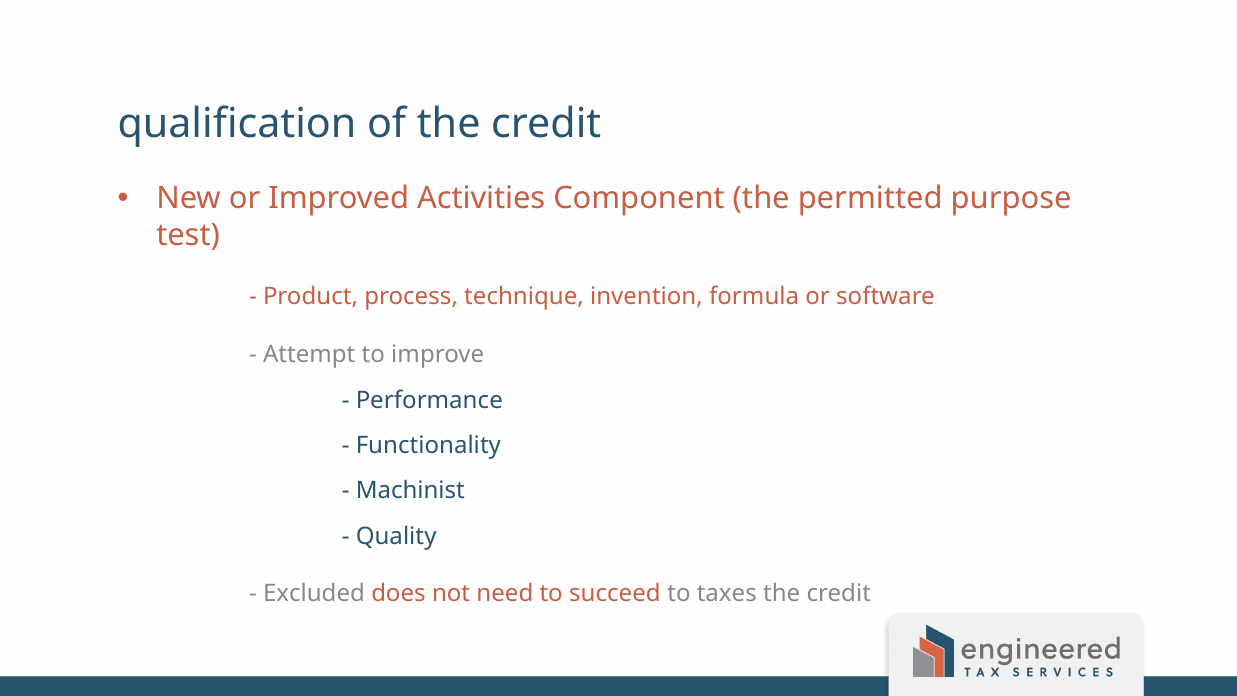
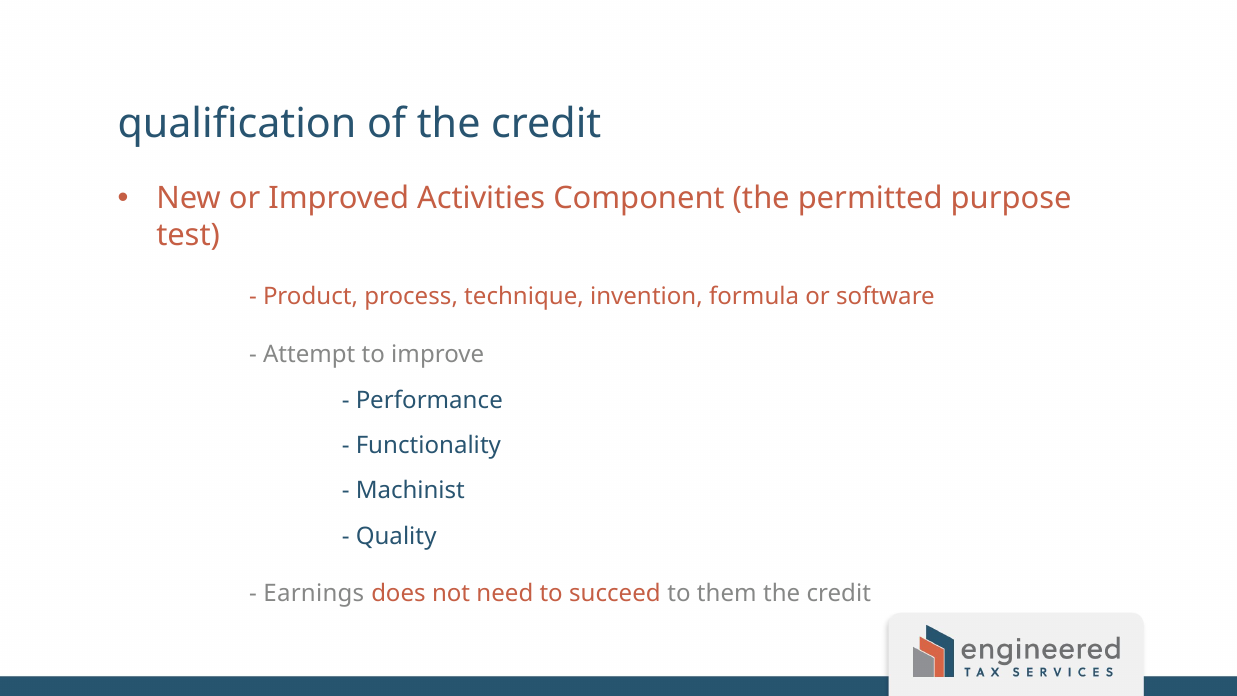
Excluded: Excluded -> Earnings
taxes: taxes -> them
